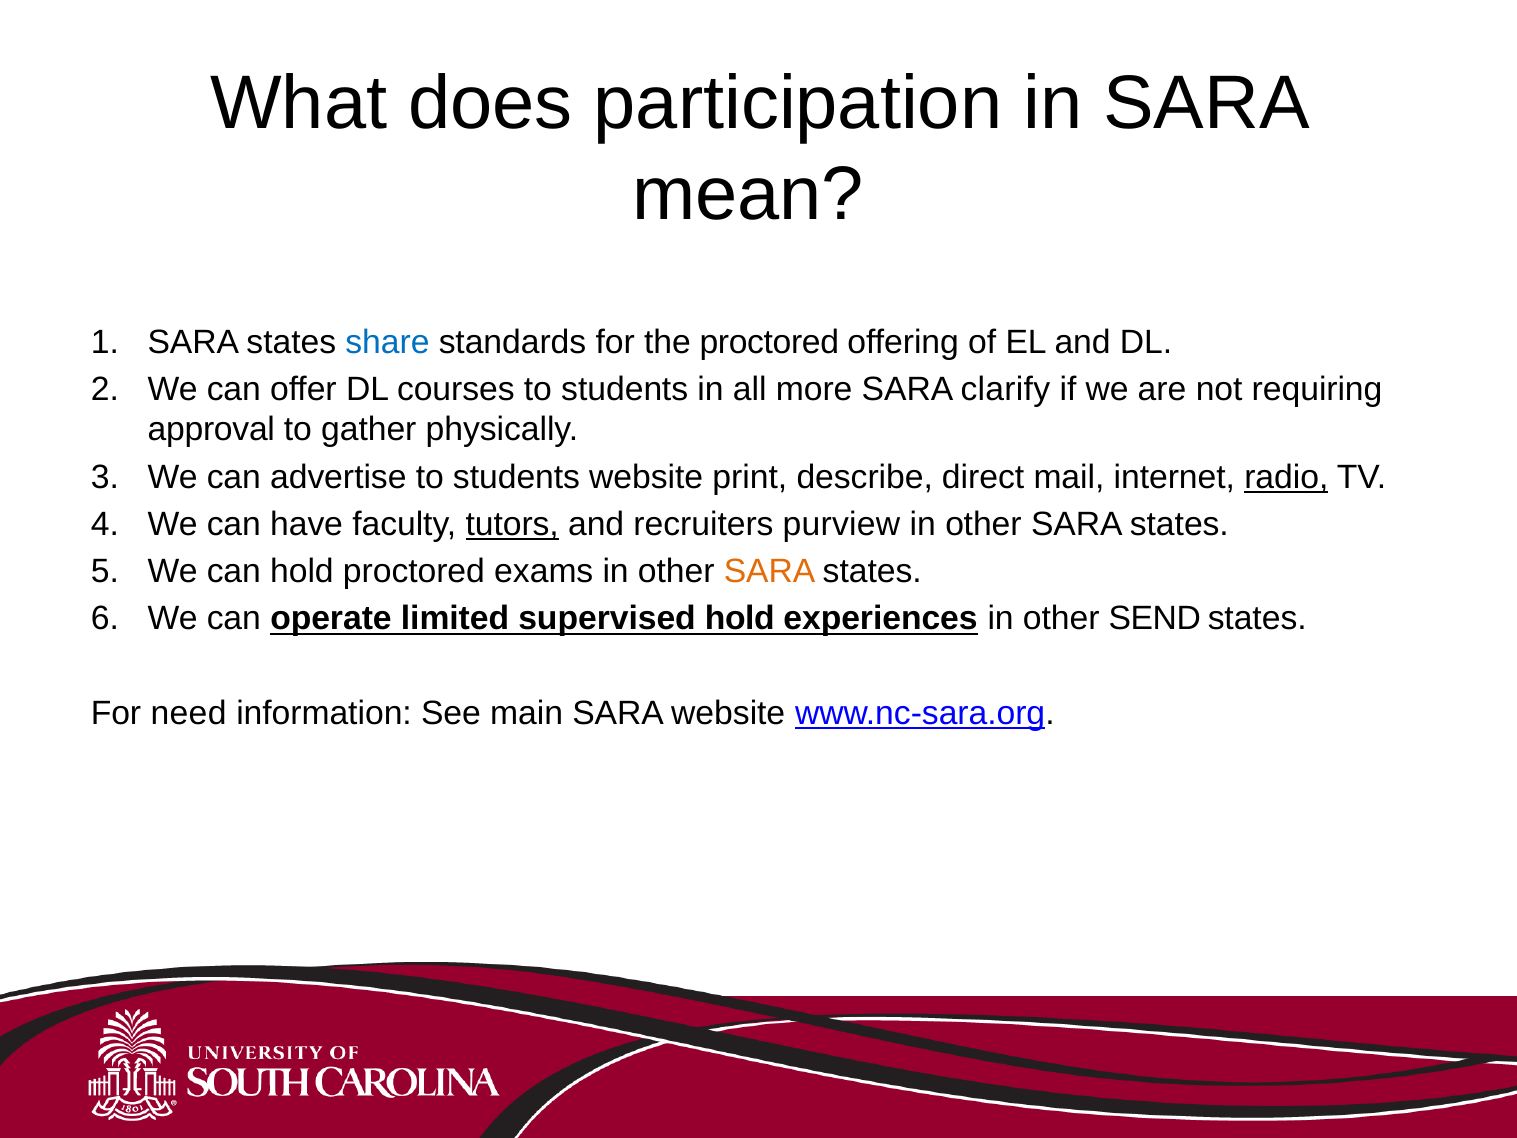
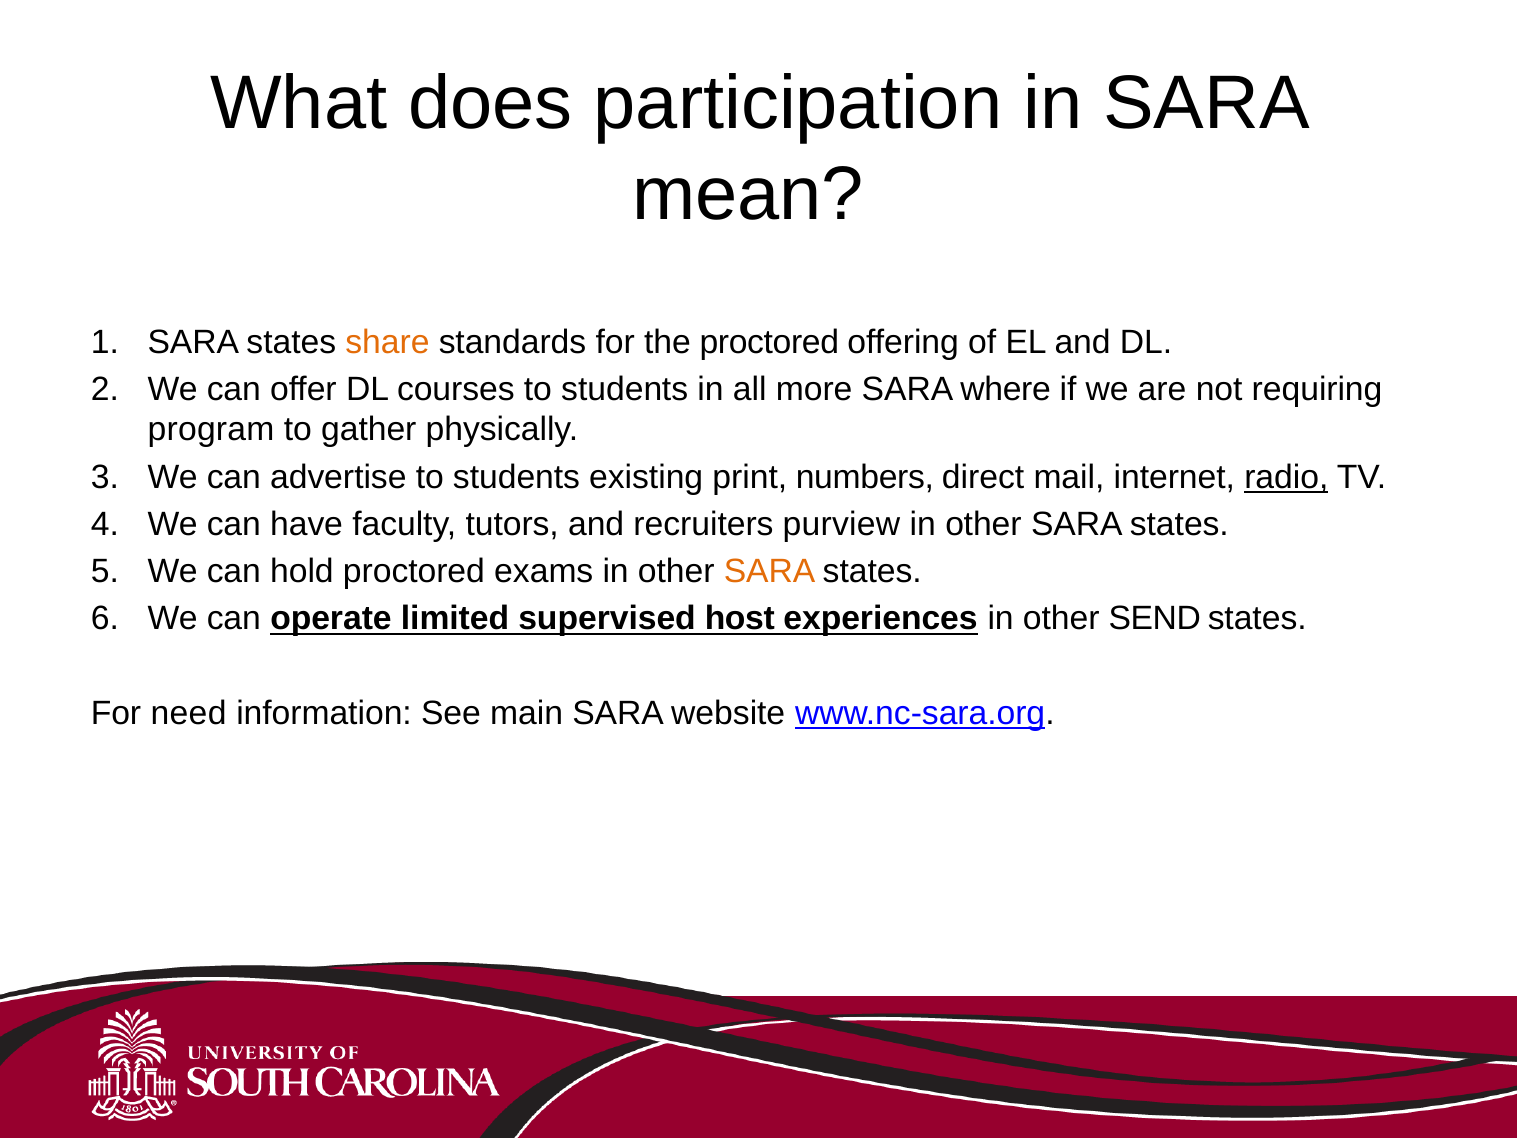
share colour: blue -> orange
clarify: clarify -> where
approval: approval -> program
students website: website -> existing
describe: describe -> numbers
tutors underline: present -> none
supervised hold: hold -> host
